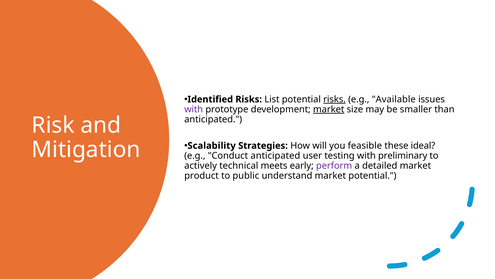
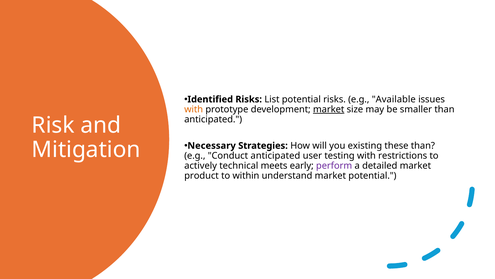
risks at (335, 99) underline: present -> none
with at (194, 109) colour: purple -> orange
Scalability: Scalability -> Necessary
feasible: feasible -> existing
these ideal: ideal -> than
preliminary: preliminary -> restrictions
public: public -> within
